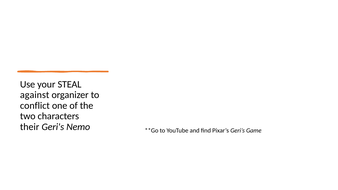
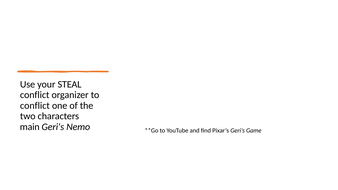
against at (35, 95): against -> conflict
their: their -> main
